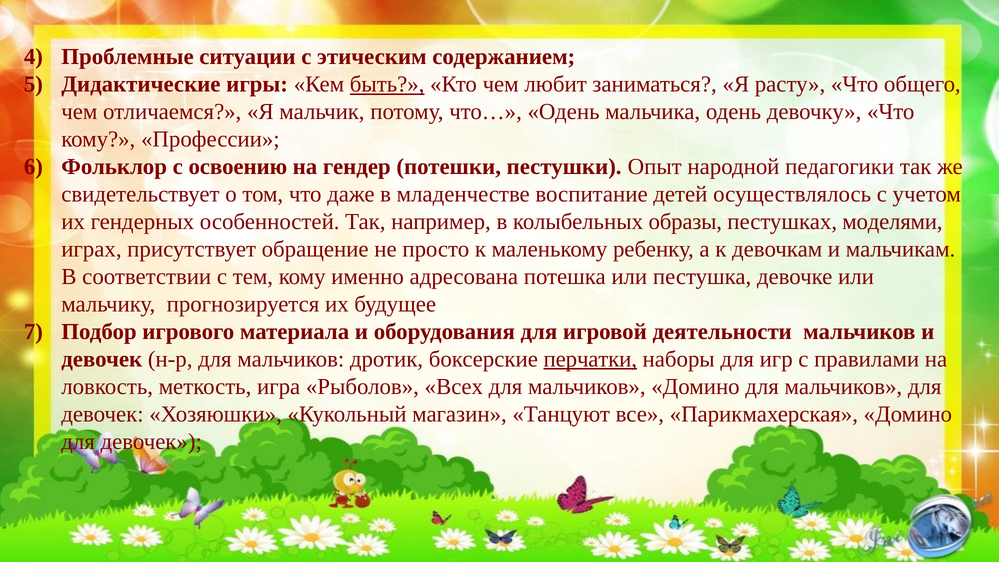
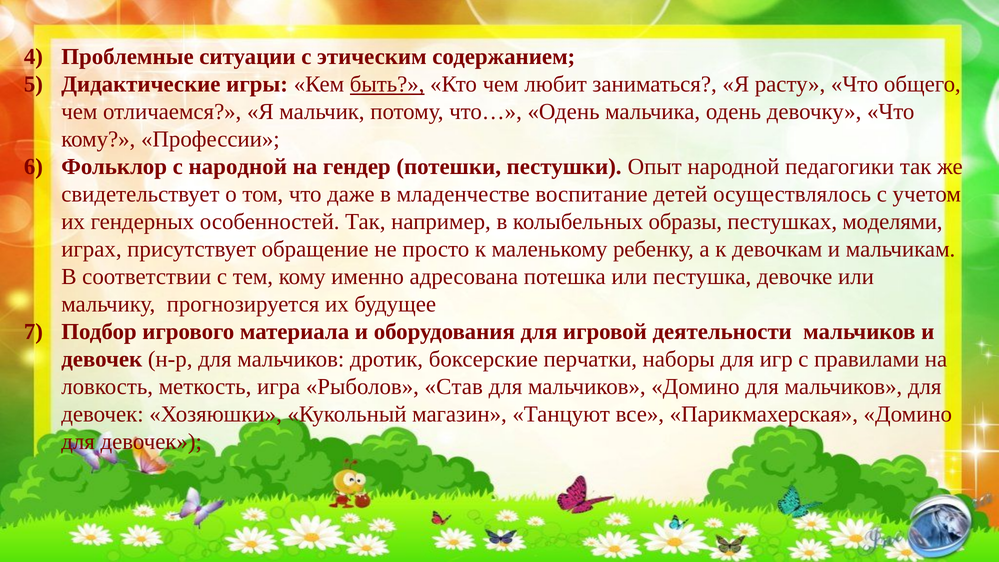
с освоению: освоению -> народной
перчатки underline: present -> none
Всех: Всех -> Став
